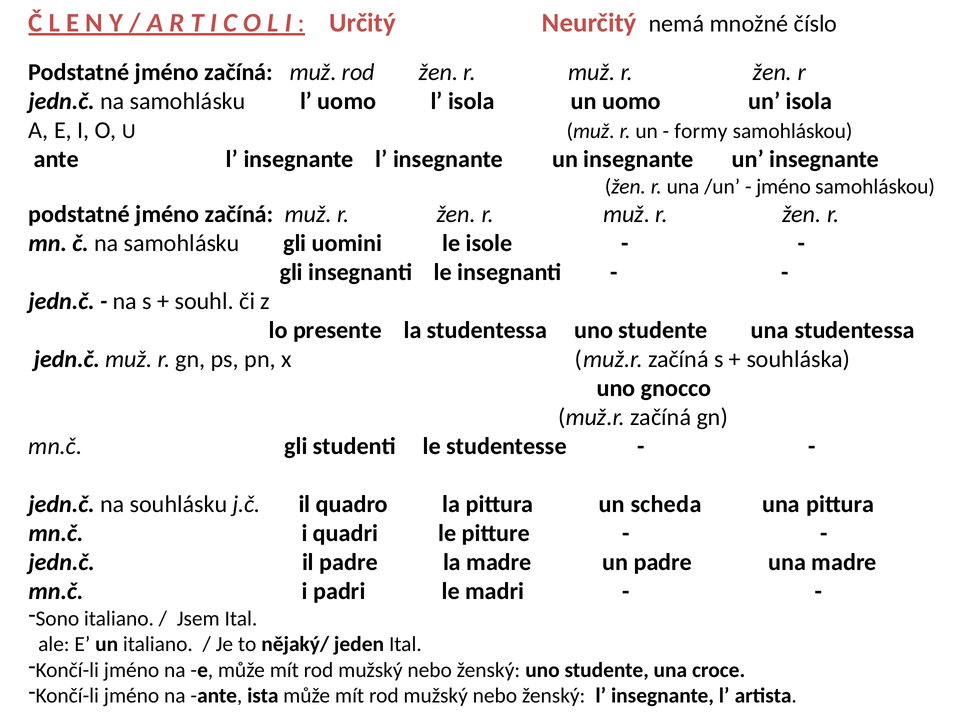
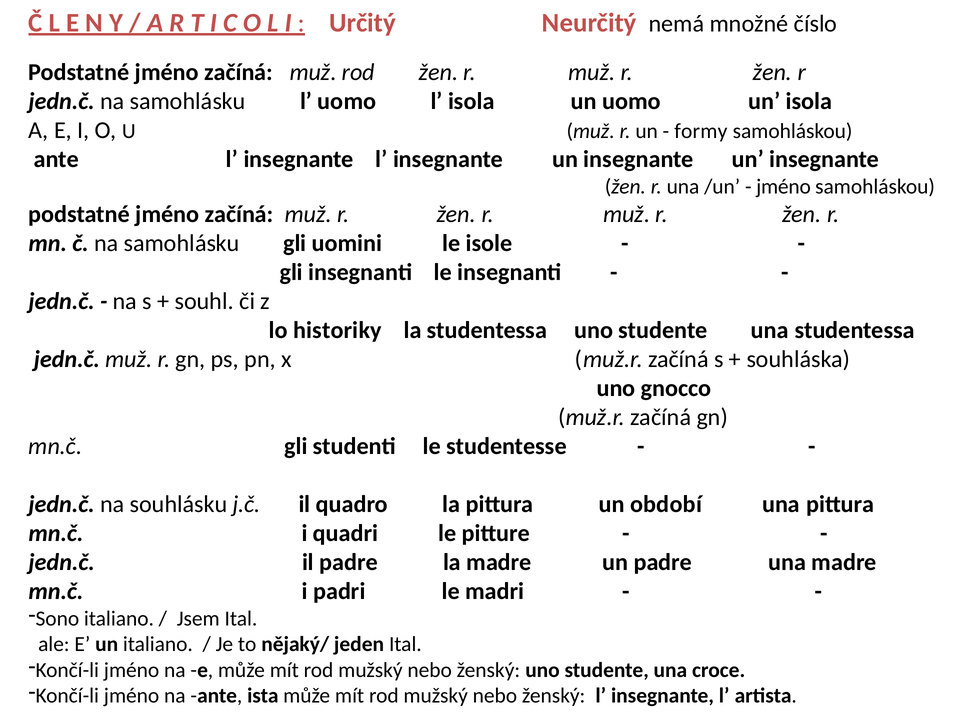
presente: presente -> historiky
scheda: scheda -> období
